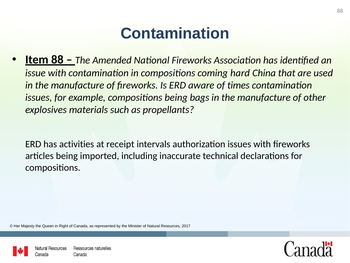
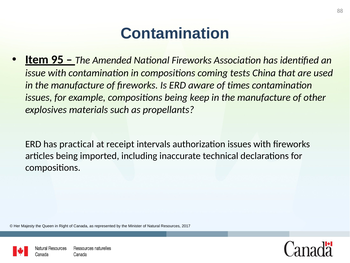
Item 88: 88 -> 95
hard: hard -> tests
bags: bags -> keep
activities: activities -> practical
